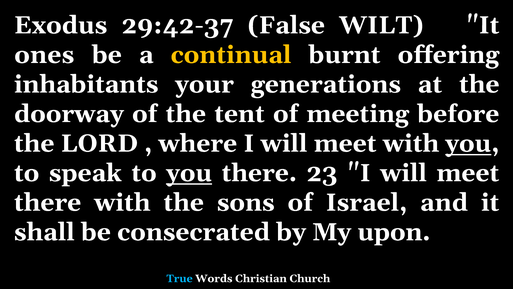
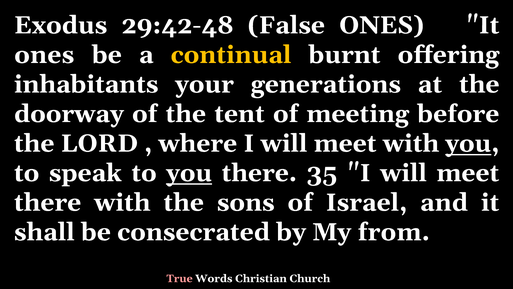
29:42-37: 29:42-37 -> 29:42-48
False WILT: WILT -> ONES
23: 23 -> 35
upon: upon -> from
True colour: light blue -> pink
